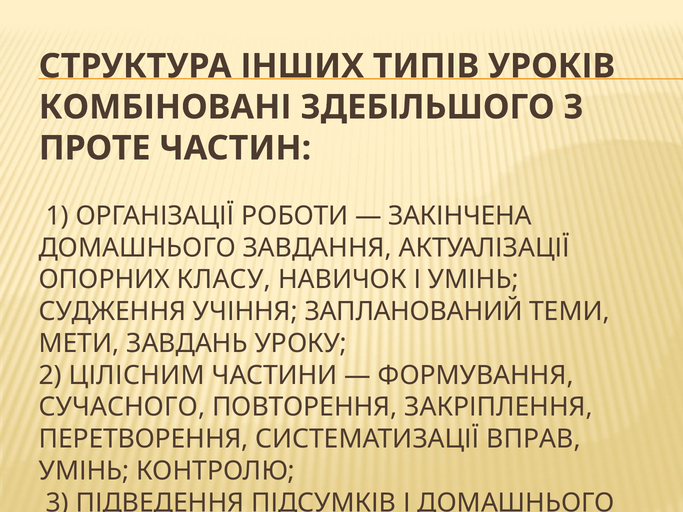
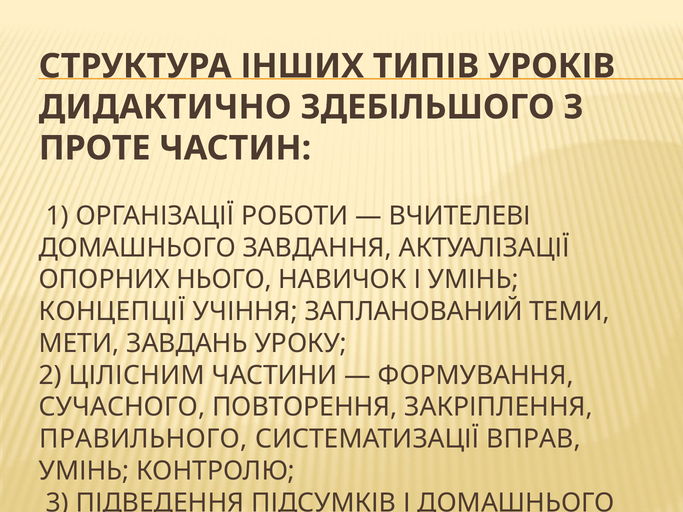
КОМБІНОВАНІ: КОМБІНОВАНІ -> ДИДАКТИЧНО
ЗАКІНЧЕНА: ЗАКІНЧЕНА -> ВЧИТЕЛЕВІ
КЛАСУ: КЛАСУ -> НЬОГО
СУДЖЕННЯ: СУДЖЕННЯ -> КОНЦЕПЦІЇ
ПЕРЕТВОРЕННЯ: ПЕРЕТВОРЕННЯ -> ПРАВИЛЬНОГО
